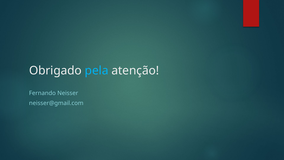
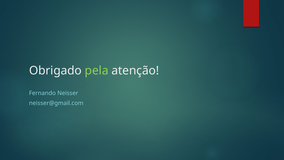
pela colour: light blue -> light green
